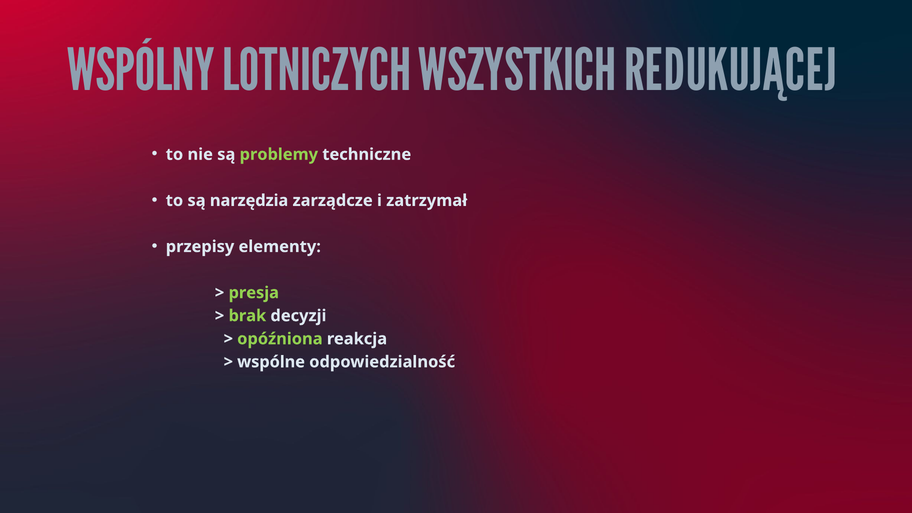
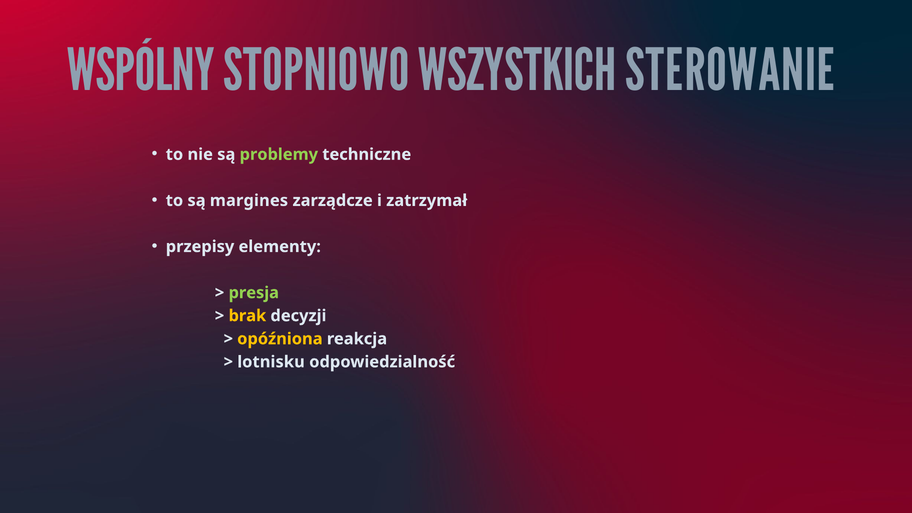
LOTNICZYCH: LOTNICZYCH -> STOPNIOWO
REDUKUJĄCEJ: REDUKUJĄCEJ -> STEROWANIE
narzędzia: narzędzia -> margines
brak colour: light green -> yellow
opóźniona colour: light green -> yellow
wspólne: wspólne -> lotnisku
